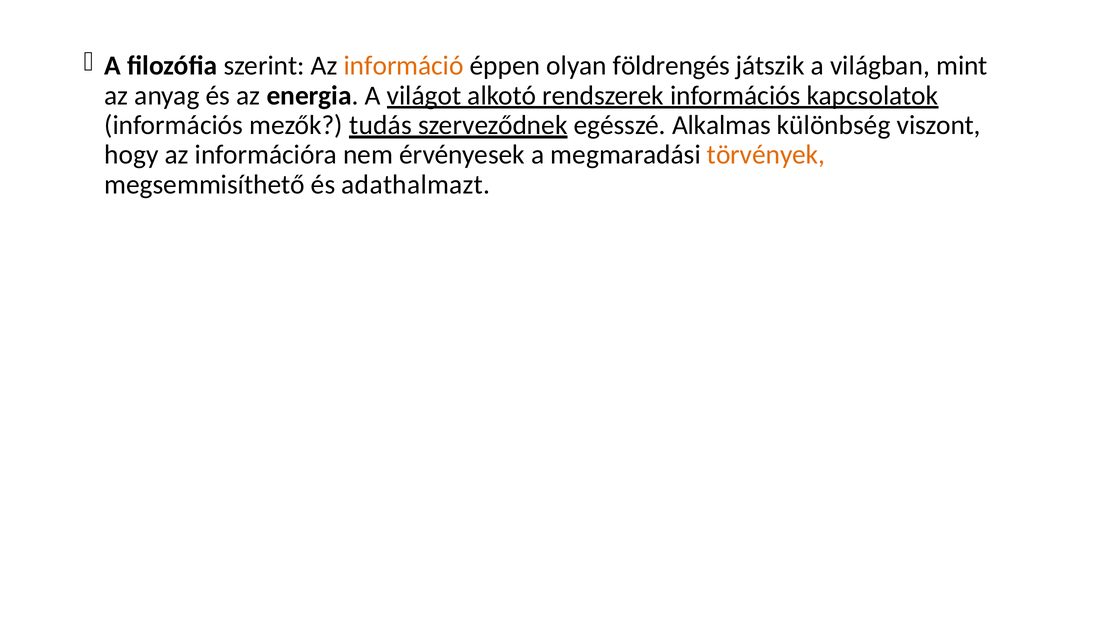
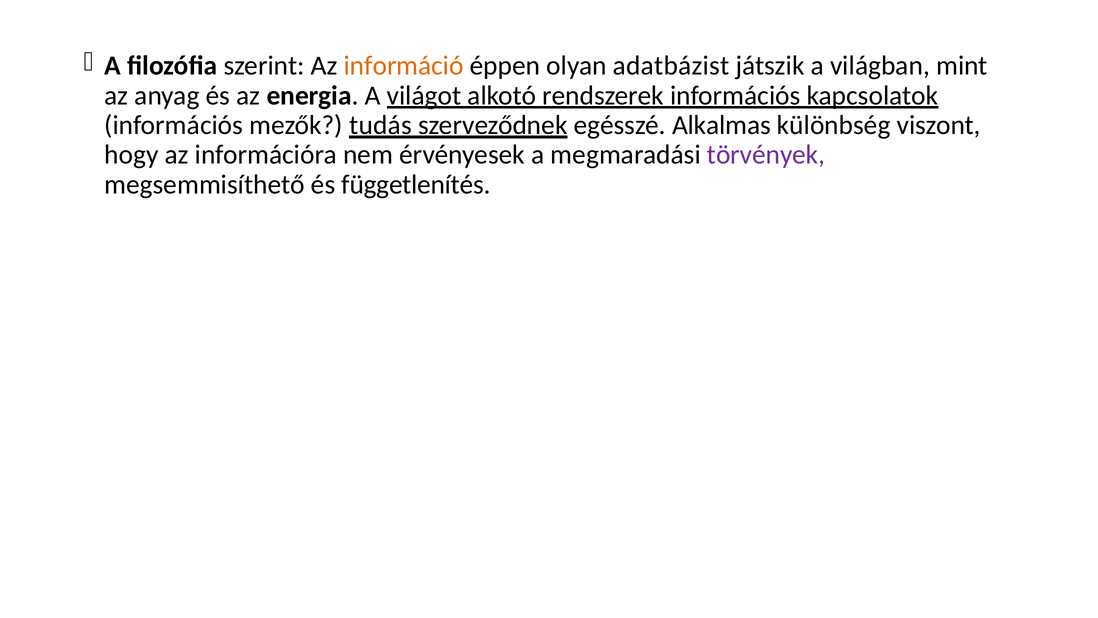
földrengés: földrengés -> adatbázist
törvények colour: orange -> purple
adathalmazt: adathalmazt -> függetlenítés
